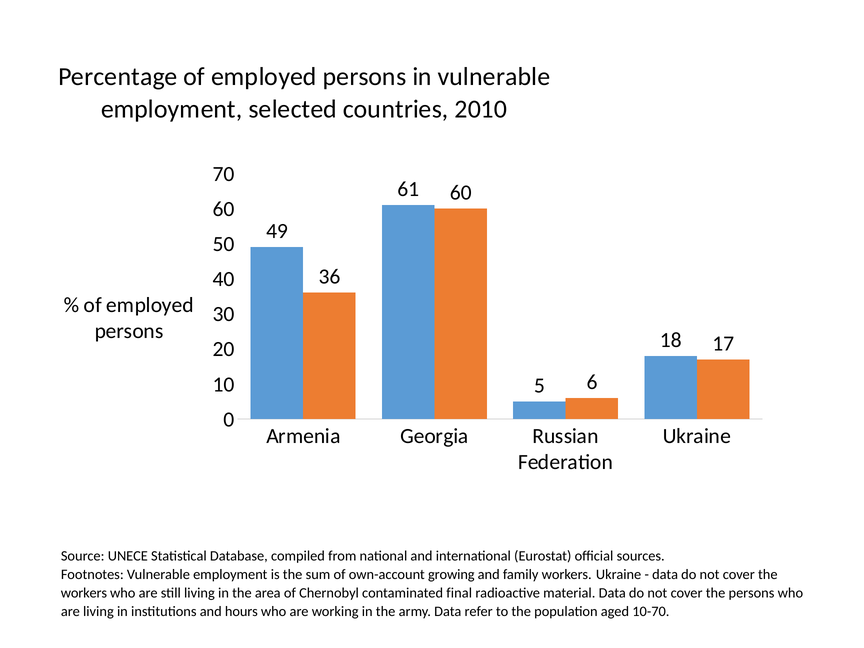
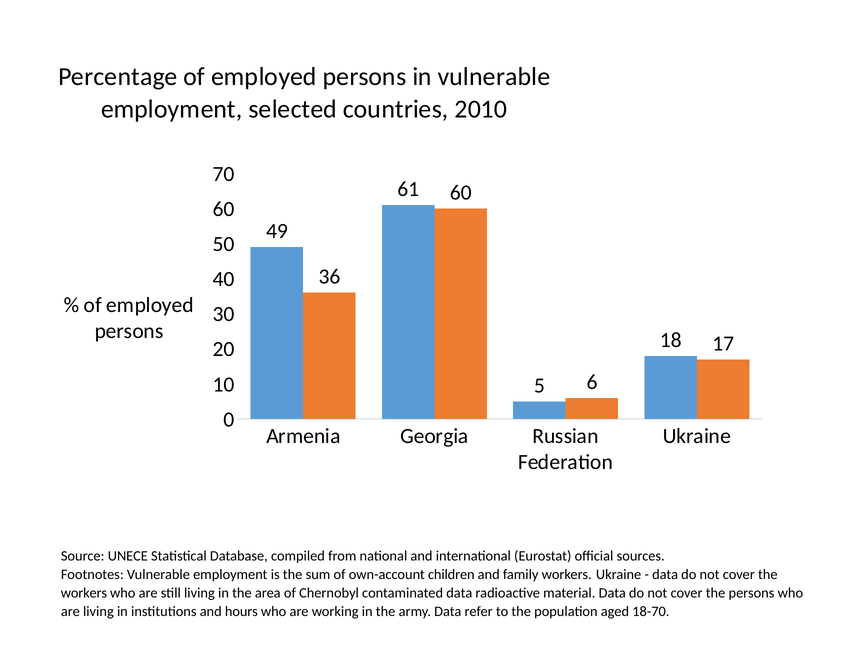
growing: growing -> children
contaminated final: final -> data
10-70: 10-70 -> 18-70
